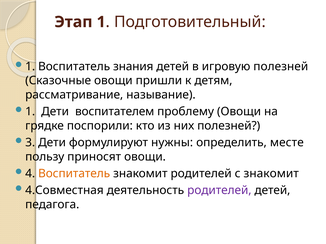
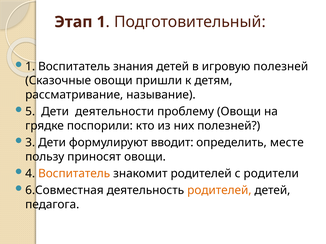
1 at (30, 112): 1 -> 5
воспитателем: воспитателем -> деятельности
нужны: нужны -> вводит
с знакомит: знакомит -> родители
4.Совместная: 4.Совместная -> 6.Совместная
родителей at (219, 191) colour: purple -> orange
